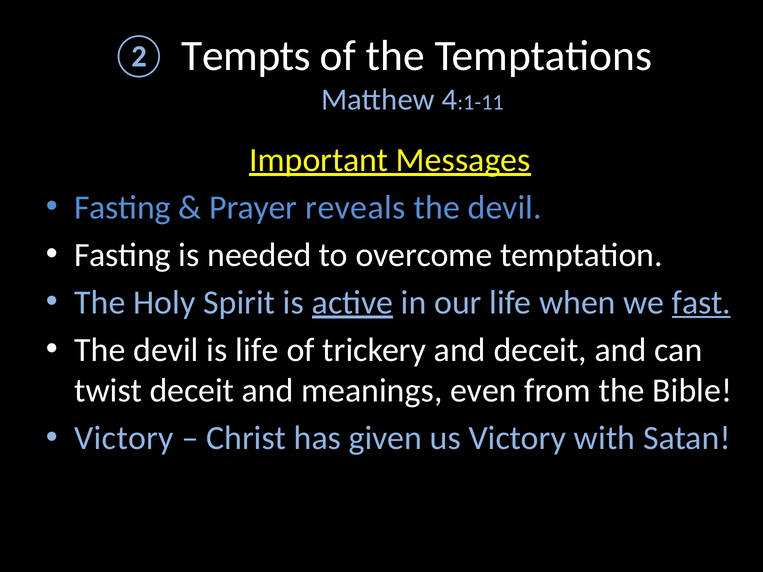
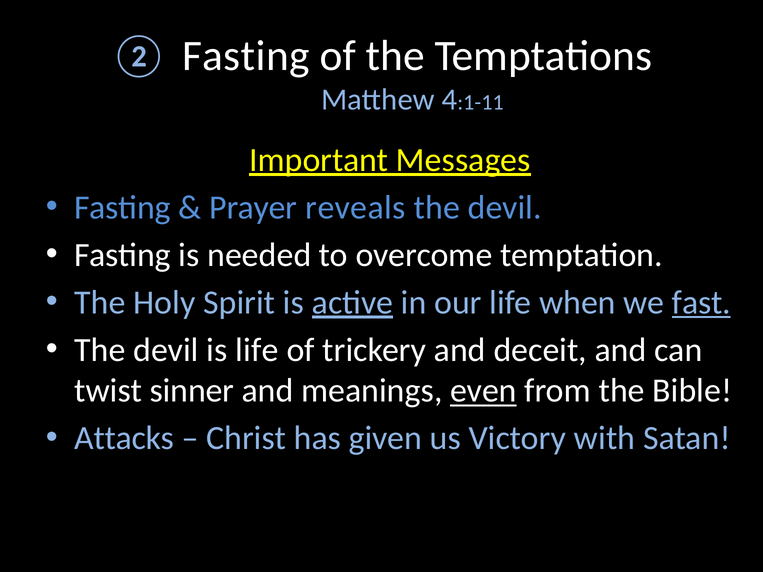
Tempts at (246, 56): Tempts -> Fasting
twist deceit: deceit -> sinner
even underline: none -> present
Victory at (124, 438): Victory -> Attacks
